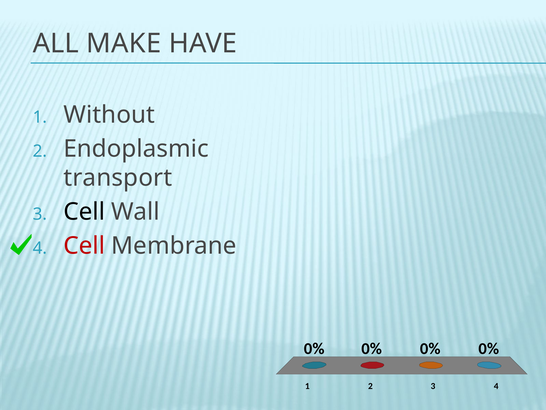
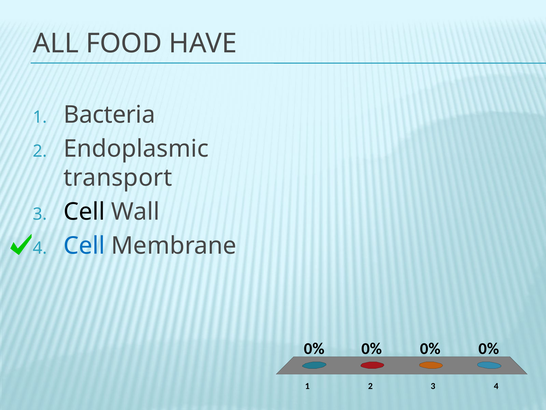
MAKE: MAKE -> FOOD
Without: Without -> Bacteria
Cell at (84, 246) colour: red -> blue
